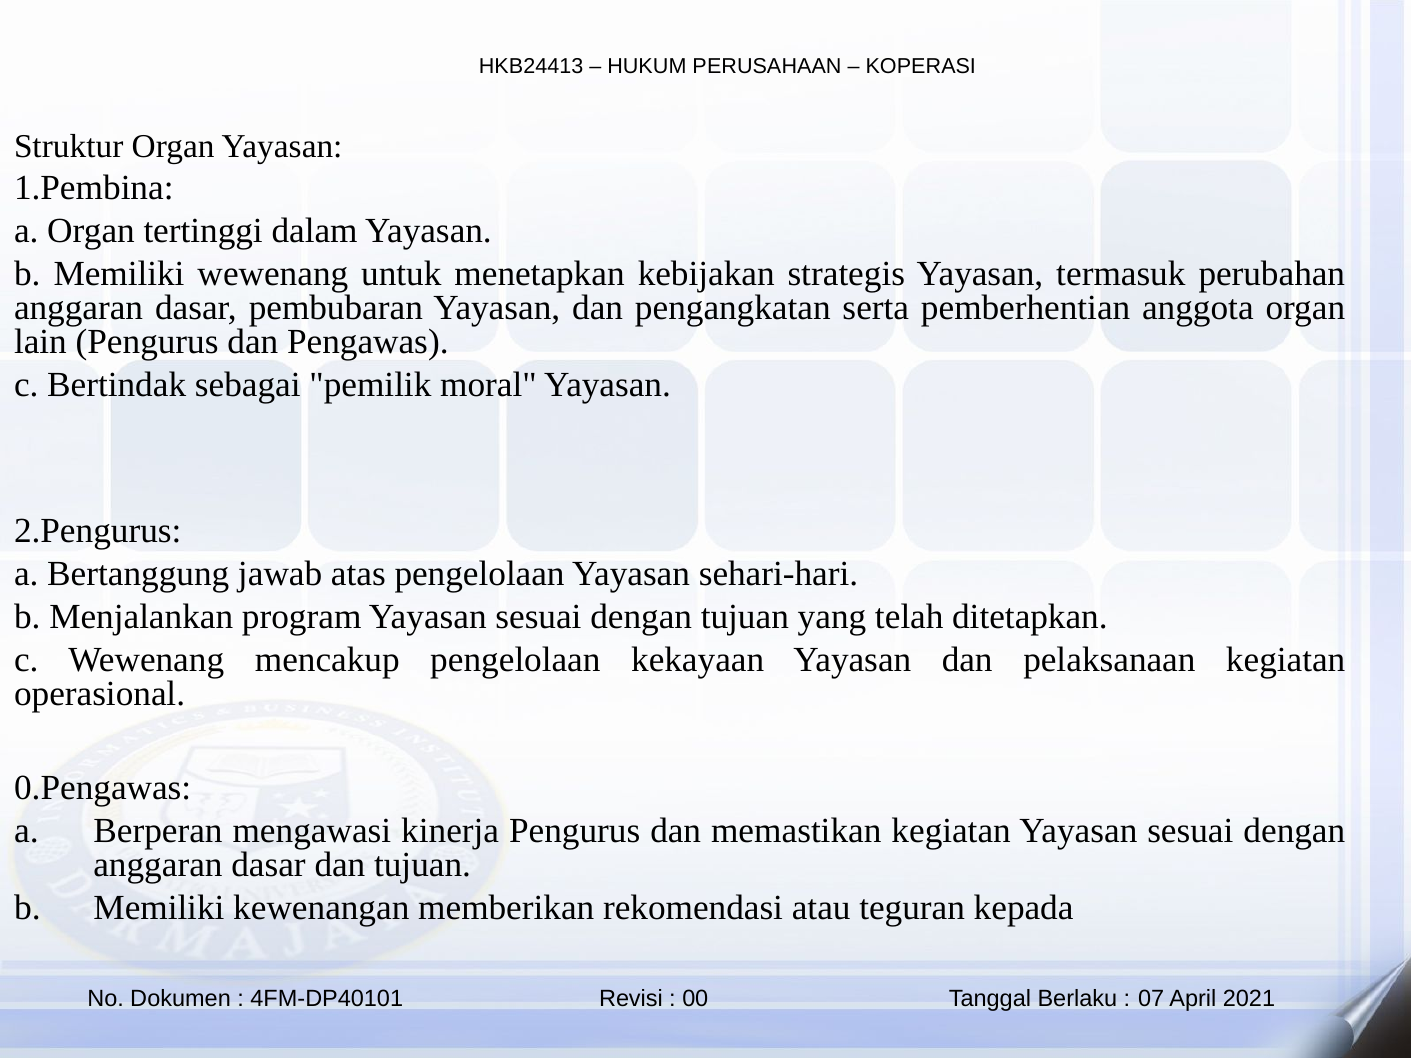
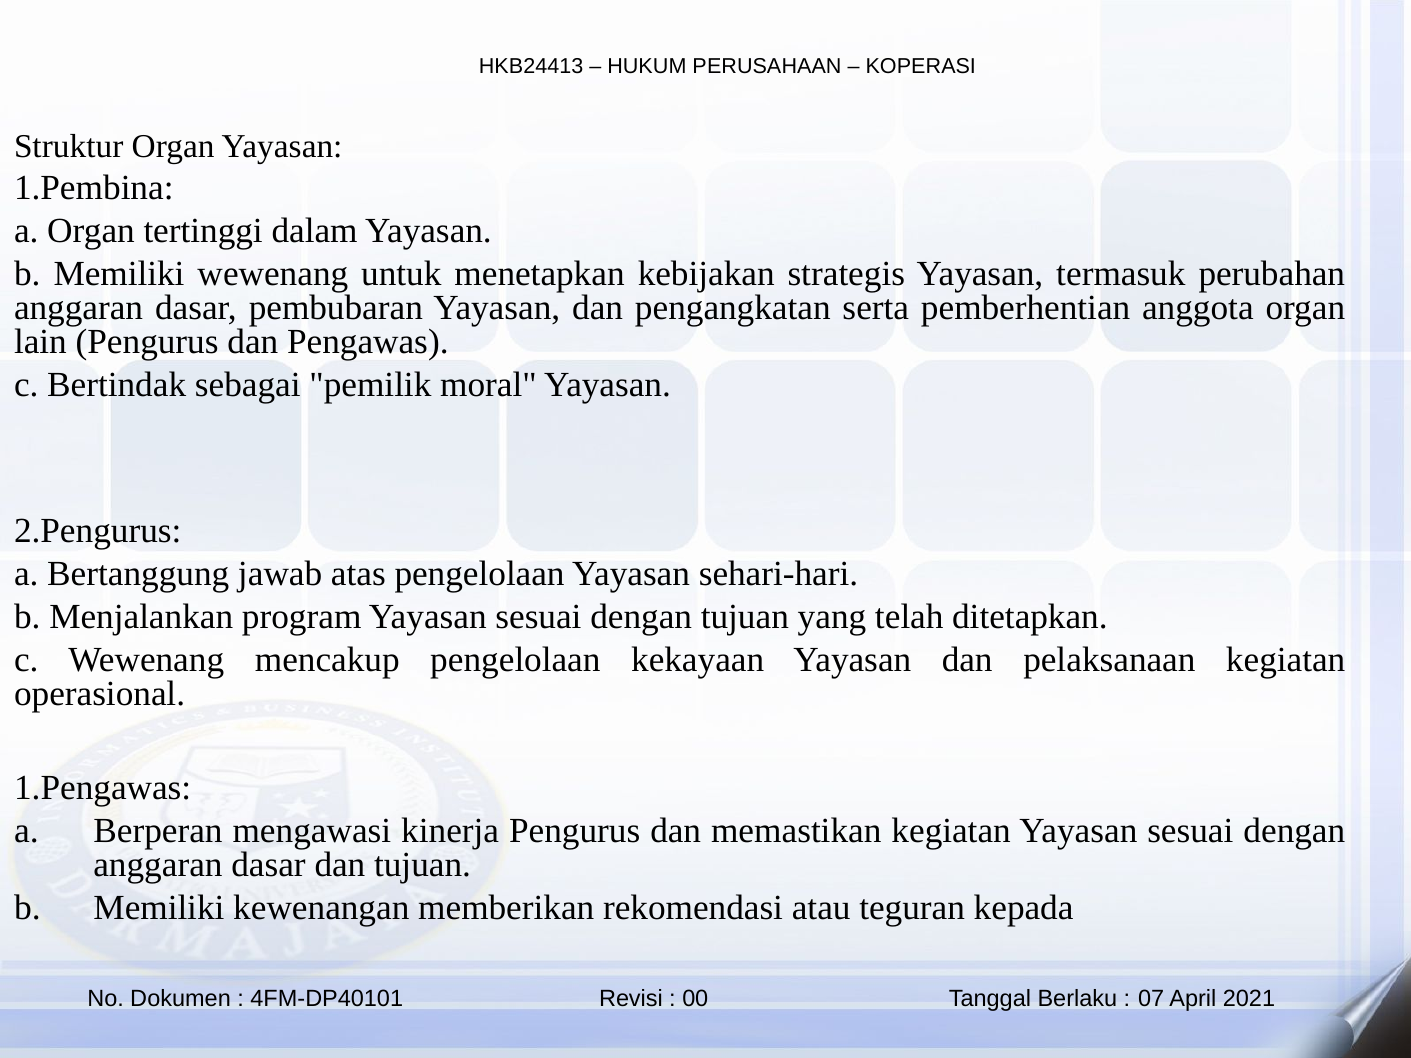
0.Pengawas: 0.Pengawas -> 1.Pengawas
